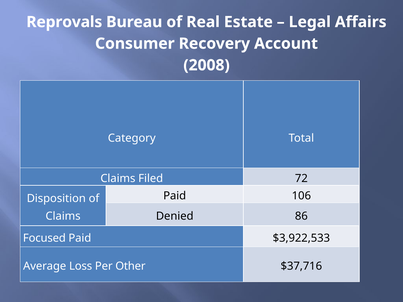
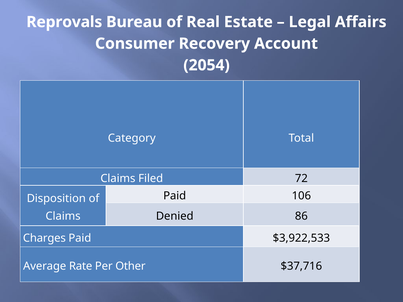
2008: 2008 -> 2054
Focused: Focused -> Charges
Loss: Loss -> Rate
